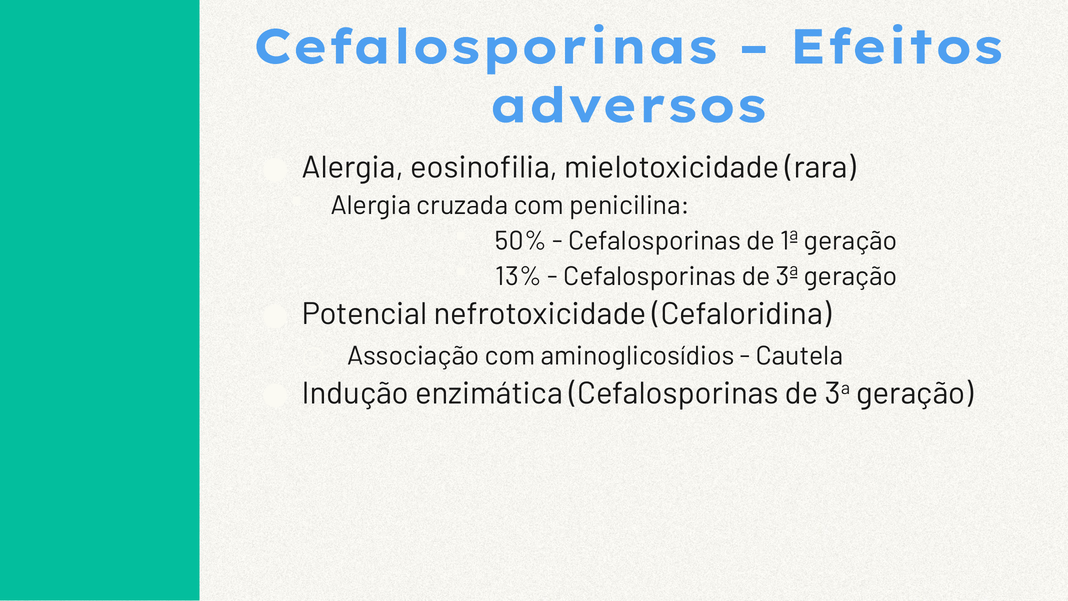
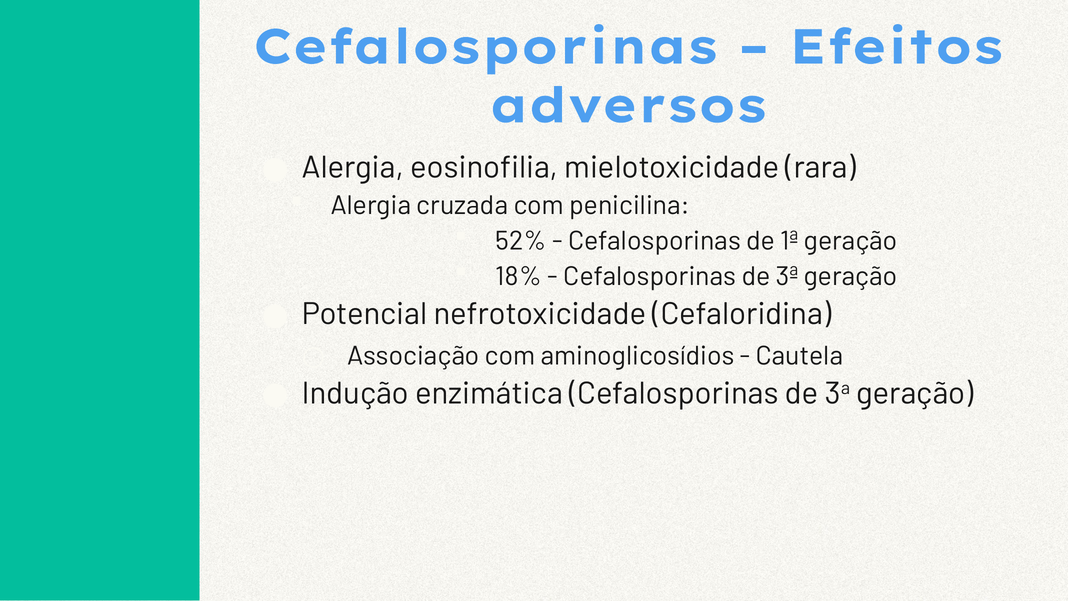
50%: 50% -> 52%
13%: 13% -> 18%
